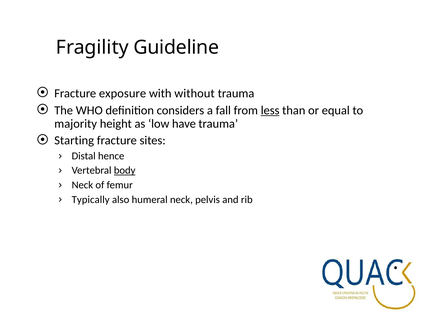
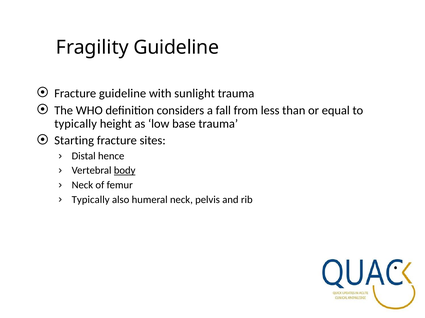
Fracture exposure: exposure -> guideline
without: without -> sunlight
less underline: present -> none
majority at (76, 124): majority -> typically
have: have -> base
